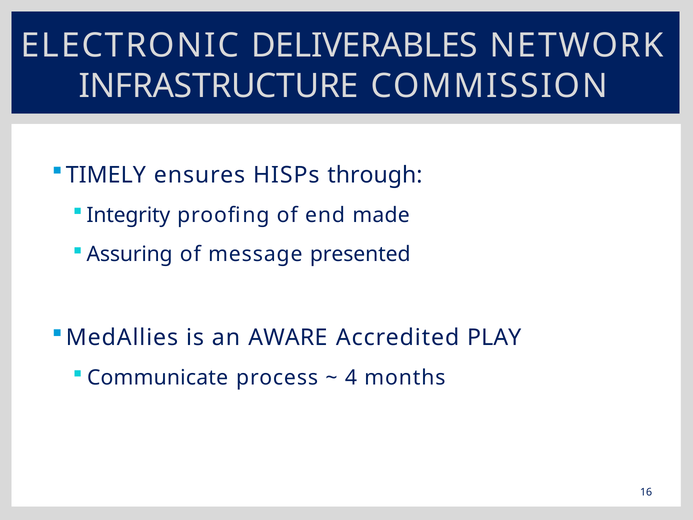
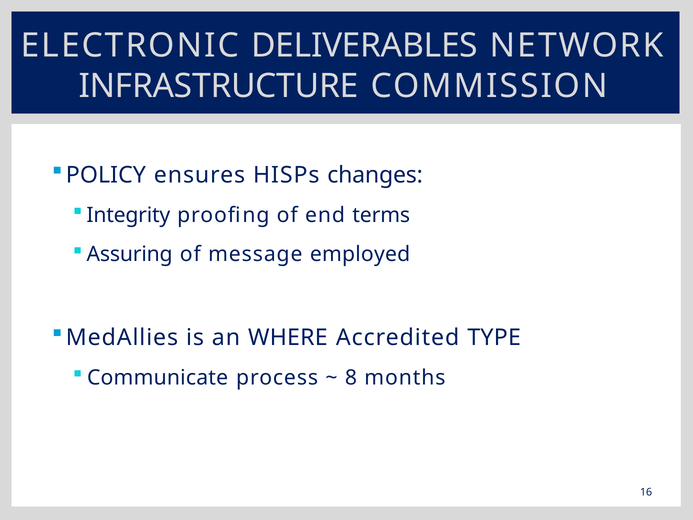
TIMELY: TIMELY -> POLICY
through: through -> changes
made: made -> terms
presented: presented -> employed
AWARE: AWARE -> WHERE
PLAY: PLAY -> TYPE
4: 4 -> 8
